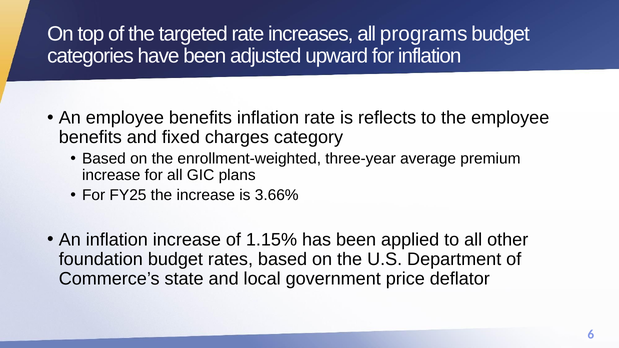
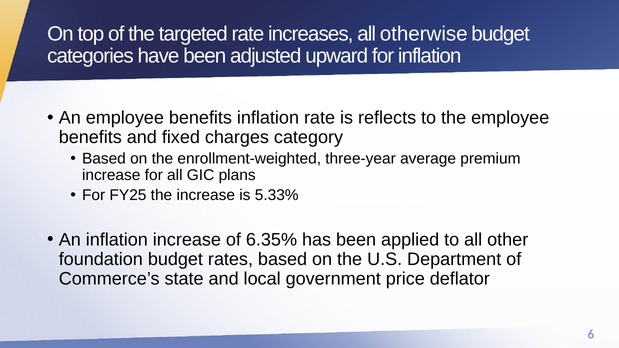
programs: programs -> otherwise
3.66%: 3.66% -> 5.33%
1.15%: 1.15% -> 6.35%
